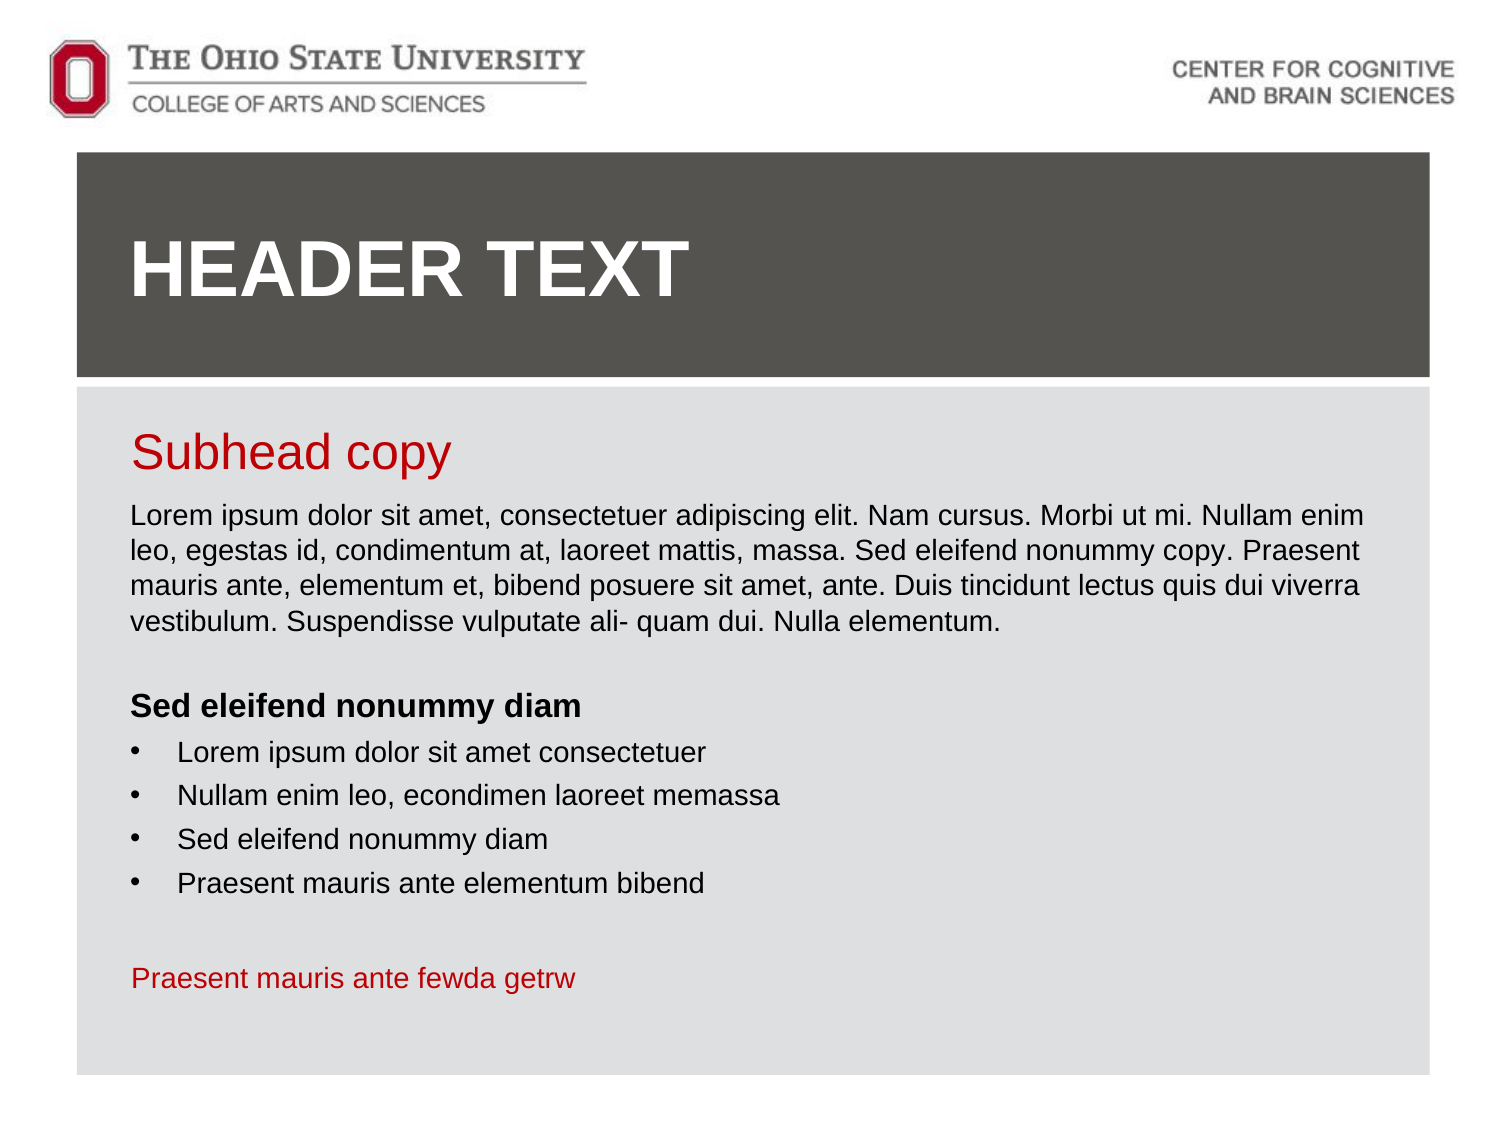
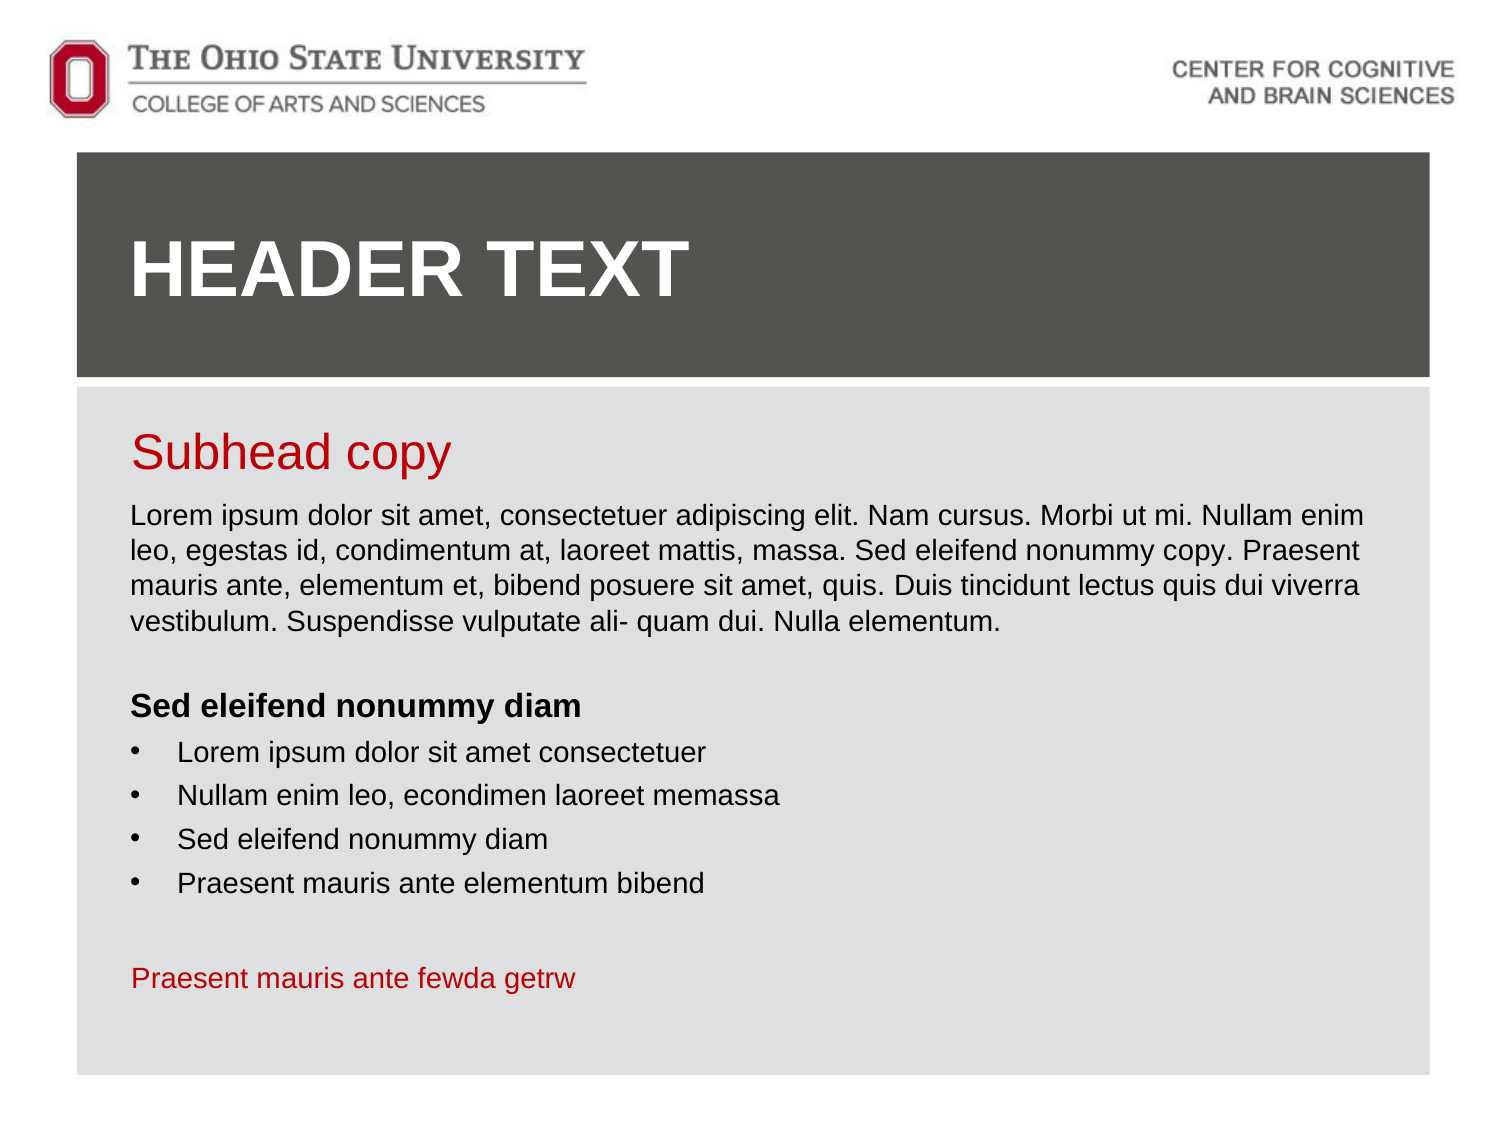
amet ante: ante -> quis
